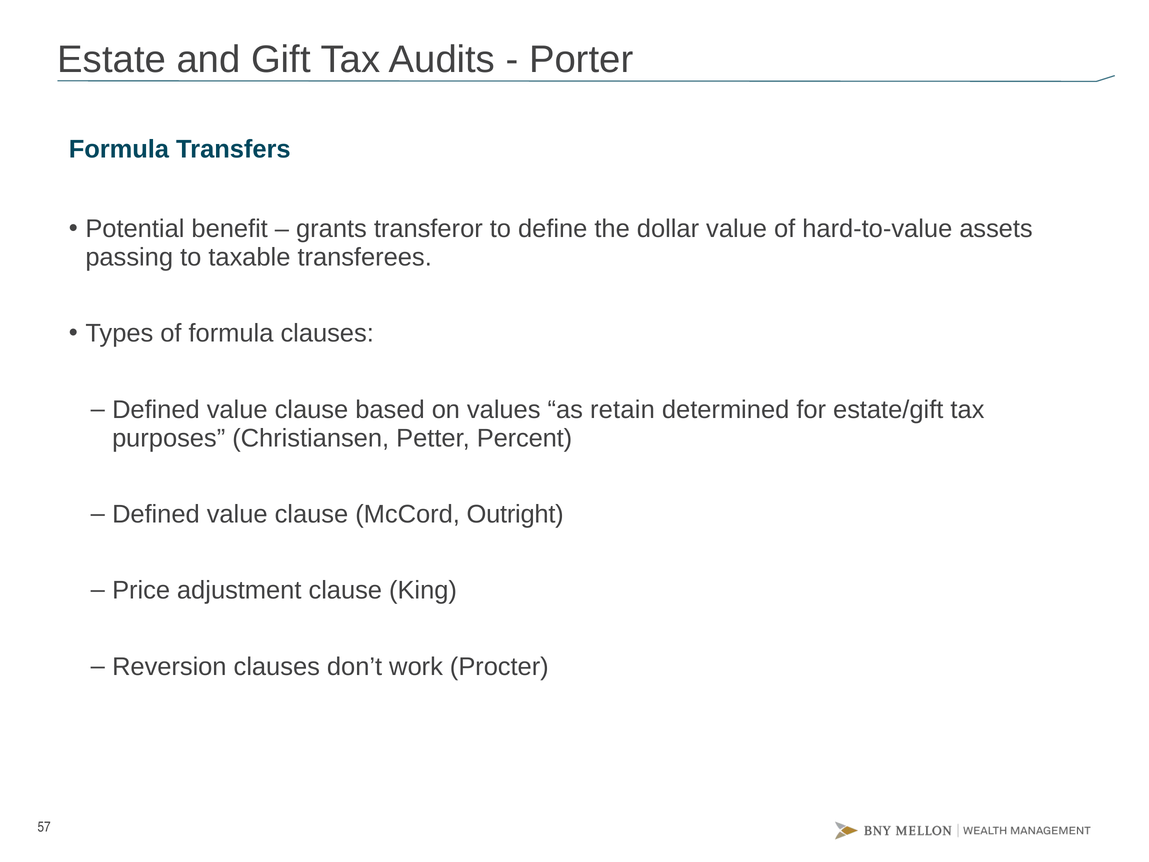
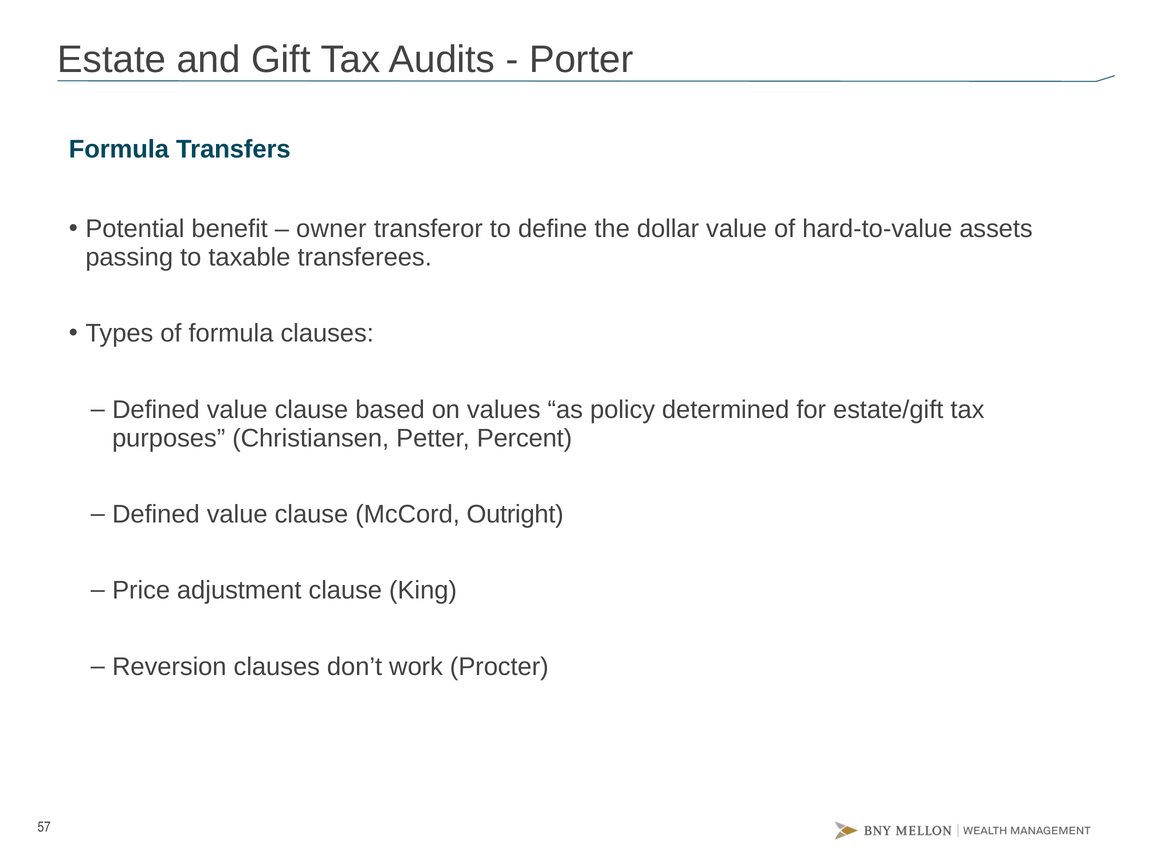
grants: grants -> owner
retain: retain -> policy
